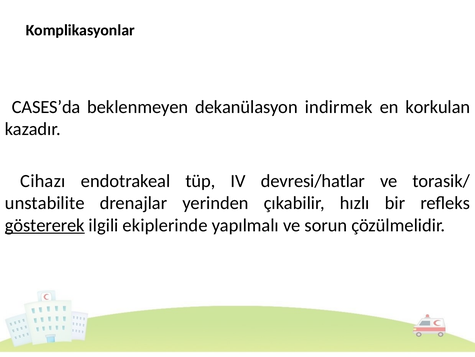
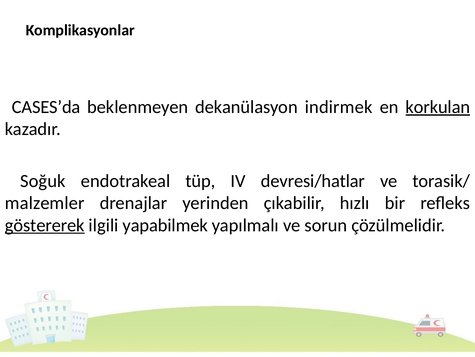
korkulan underline: none -> present
Cihazı: Cihazı -> Soğuk
unstabilite: unstabilite -> malzemler
ekiplerinde: ekiplerinde -> yapabilmek
